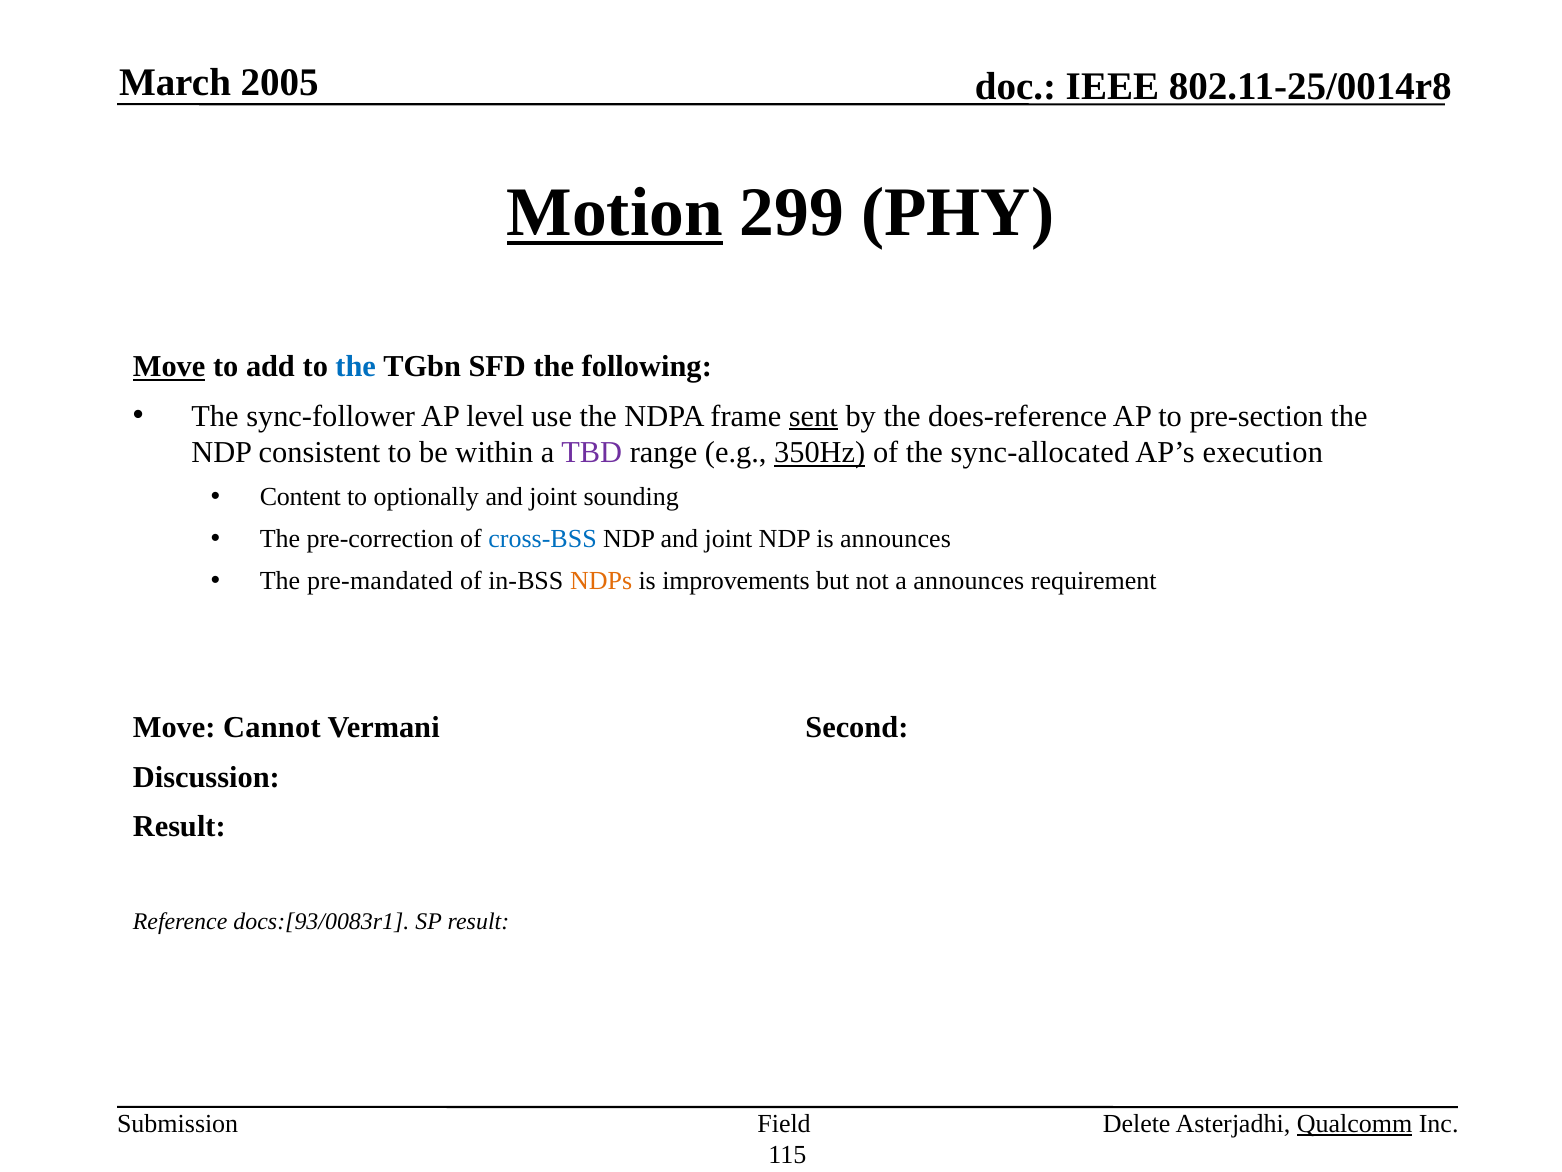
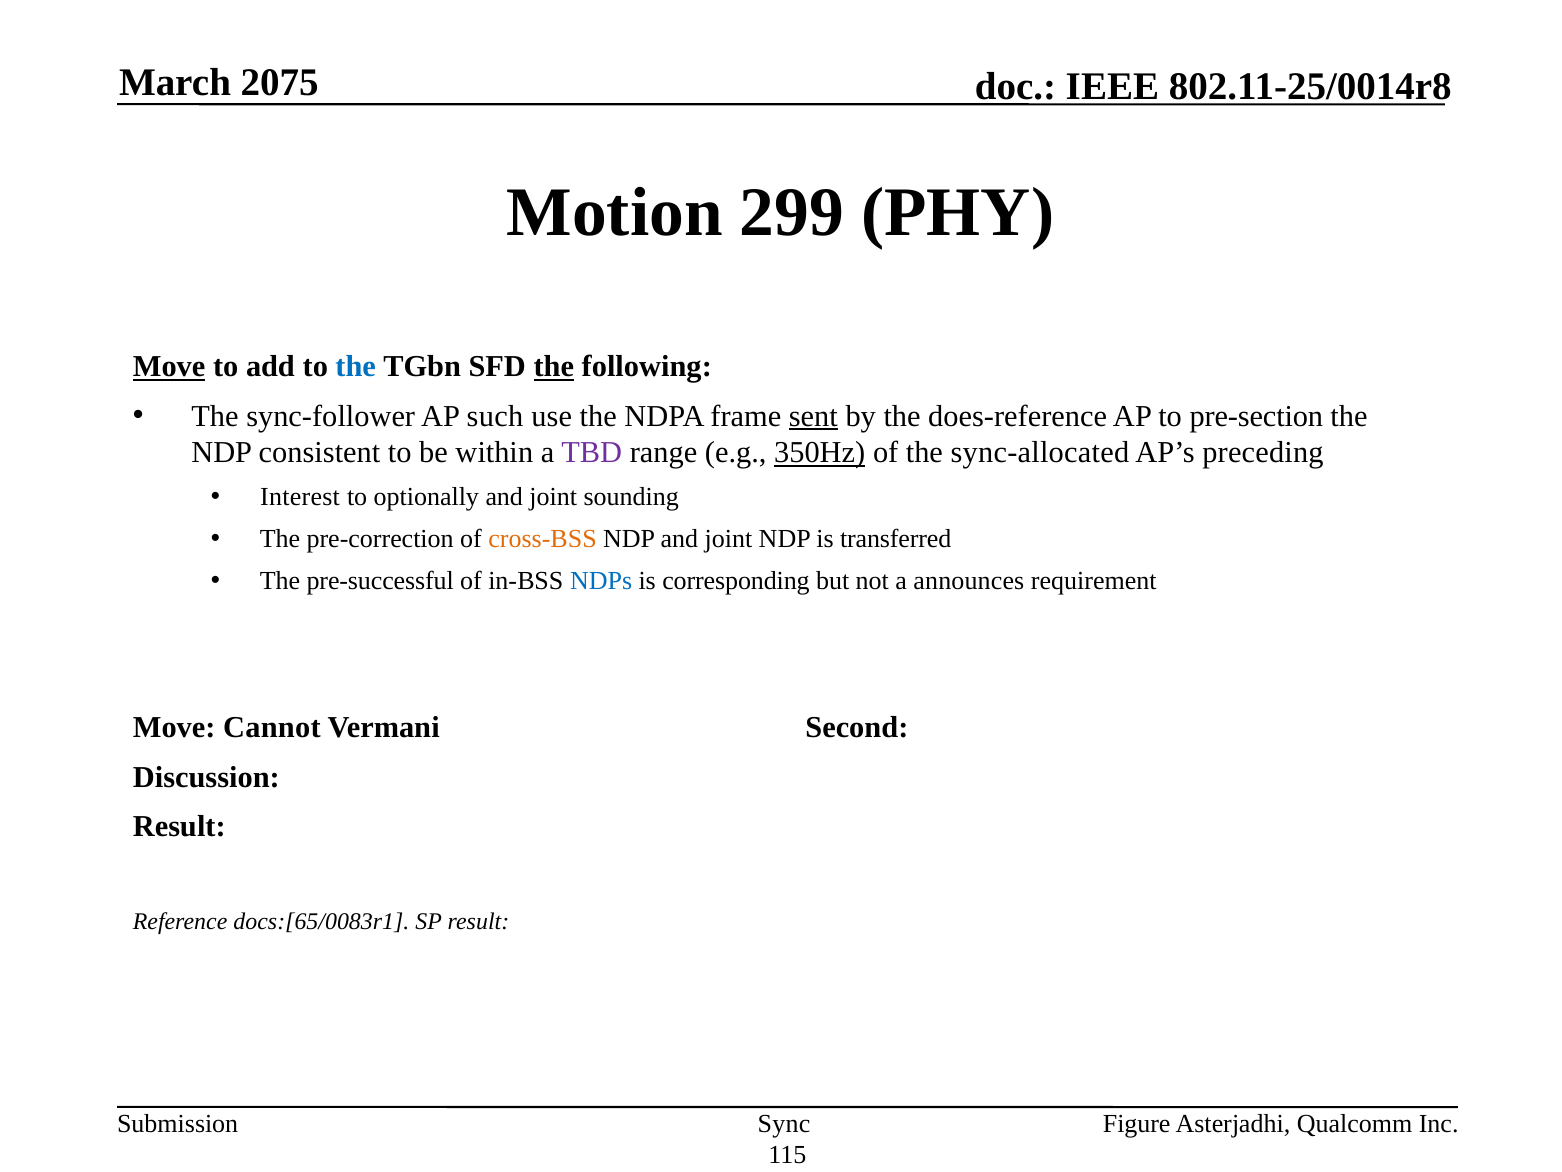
2005: 2005 -> 2075
Motion underline: present -> none
the at (554, 367) underline: none -> present
level: level -> such
execution: execution -> preceding
Content: Content -> Interest
cross-BSS colour: blue -> orange
is announces: announces -> transferred
pre-mandated: pre-mandated -> pre-successful
NDPs colour: orange -> blue
improvements: improvements -> corresponding
docs:[93/0083r1: docs:[93/0083r1 -> docs:[65/0083r1
Field: Field -> Sync
Delete: Delete -> Figure
Qualcomm underline: present -> none
